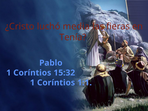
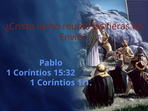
media: media -> reunió
Tenía: Tenía -> Envió
